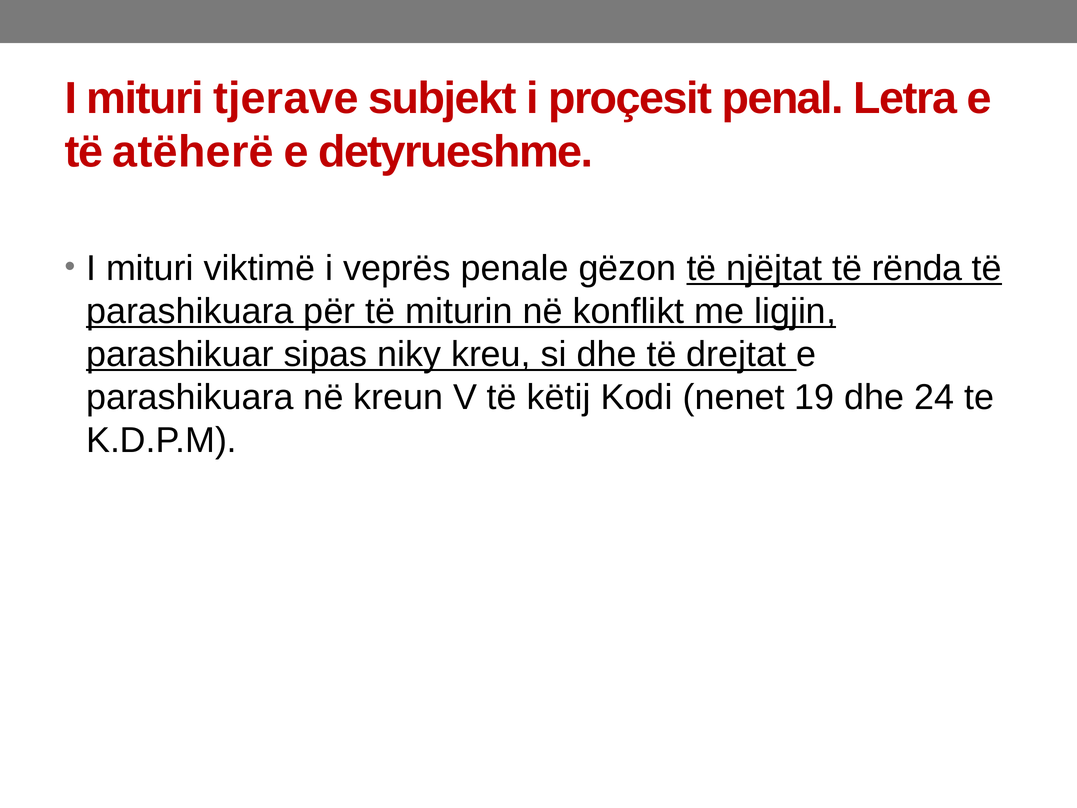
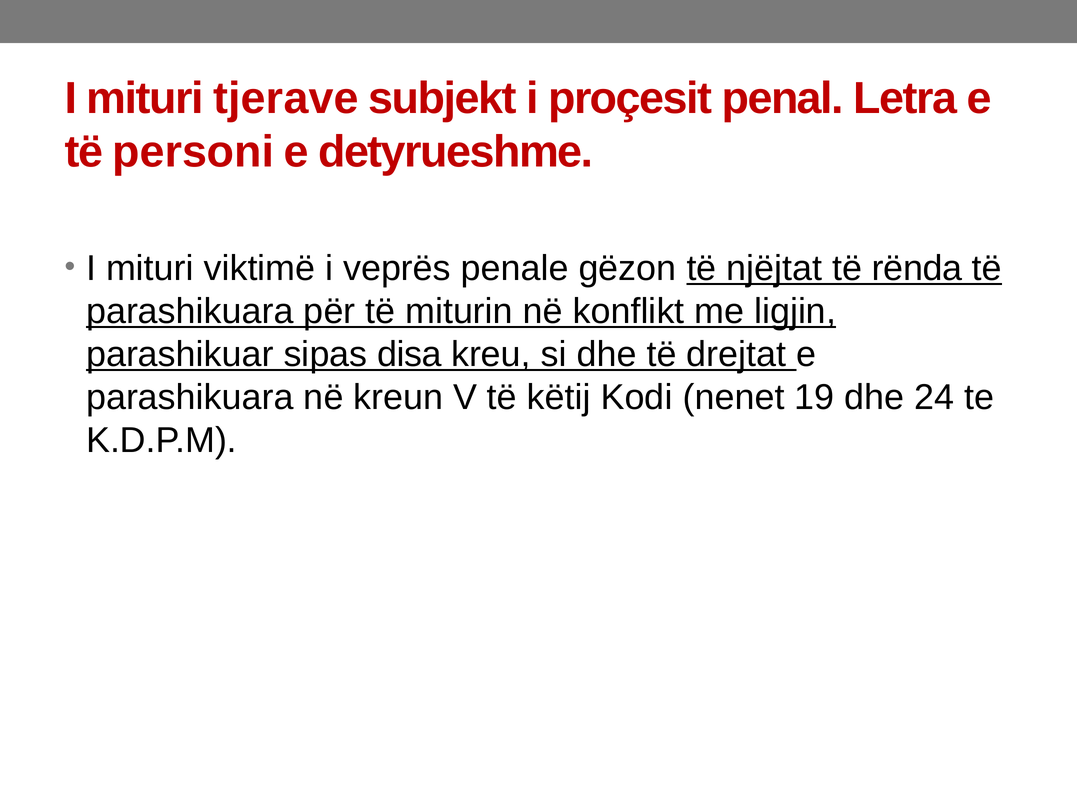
atëherë: atëherë -> personi
niky: niky -> disa
